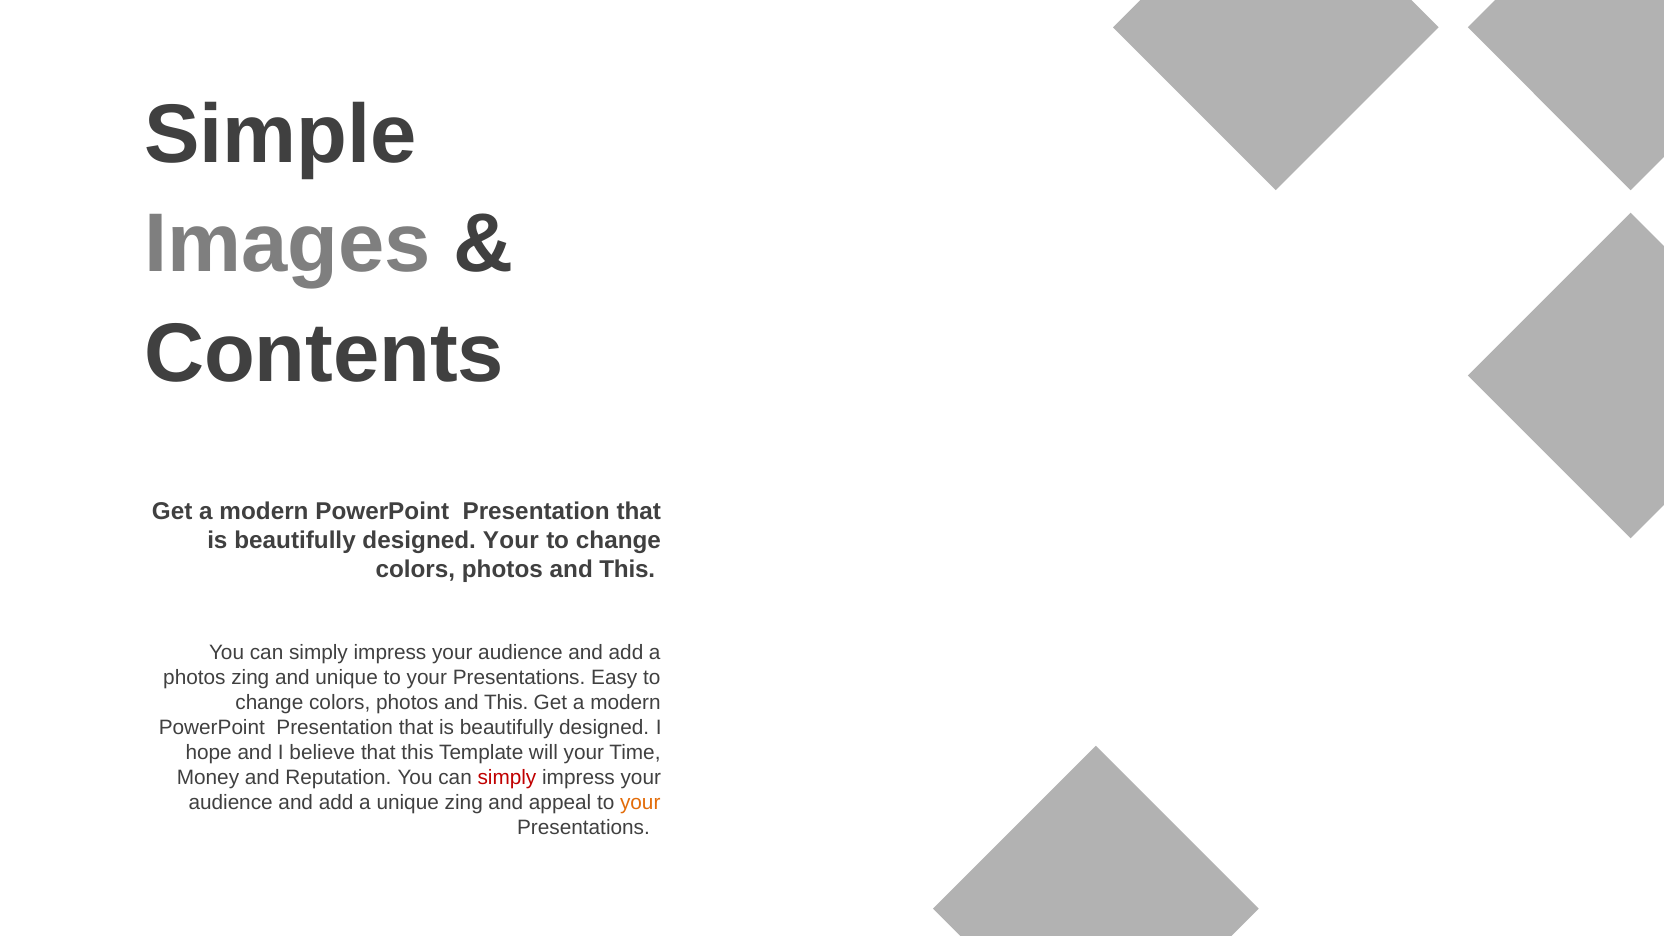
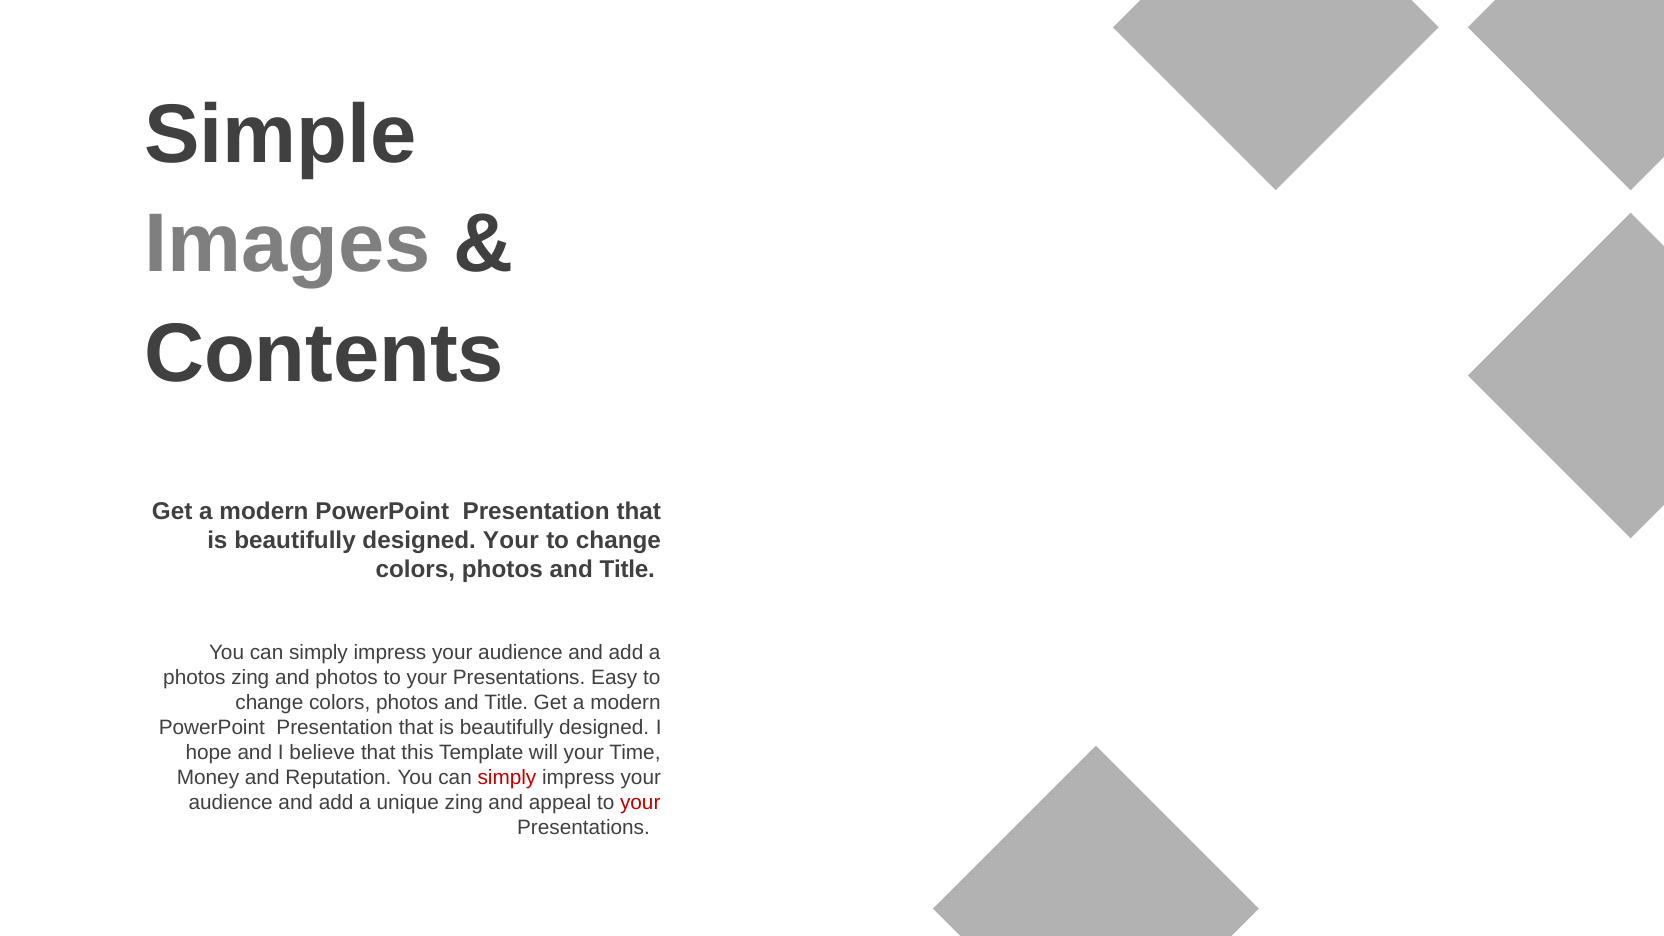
This at (627, 570): This -> Title
and unique: unique -> photos
This at (506, 703): This -> Title
your at (640, 802) colour: orange -> red
